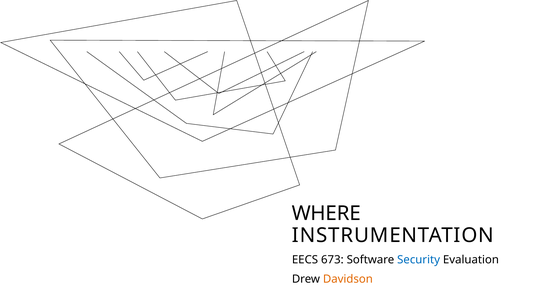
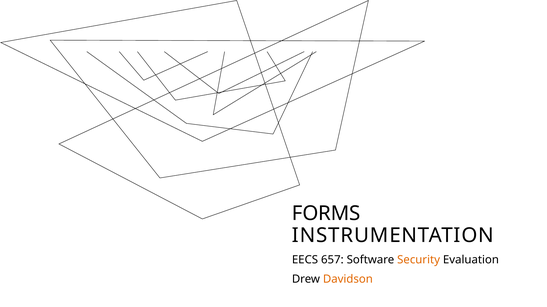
WHERE: WHERE -> FORMS
673: 673 -> 657
Security colour: blue -> orange
